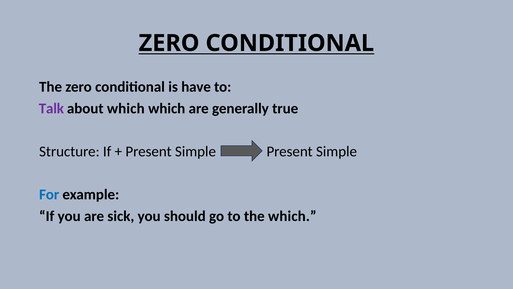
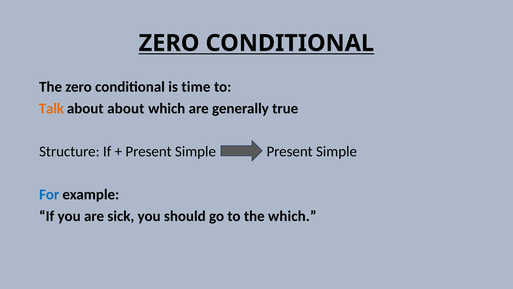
have: have -> time
Talk colour: purple -> orange
about which: which -> about
